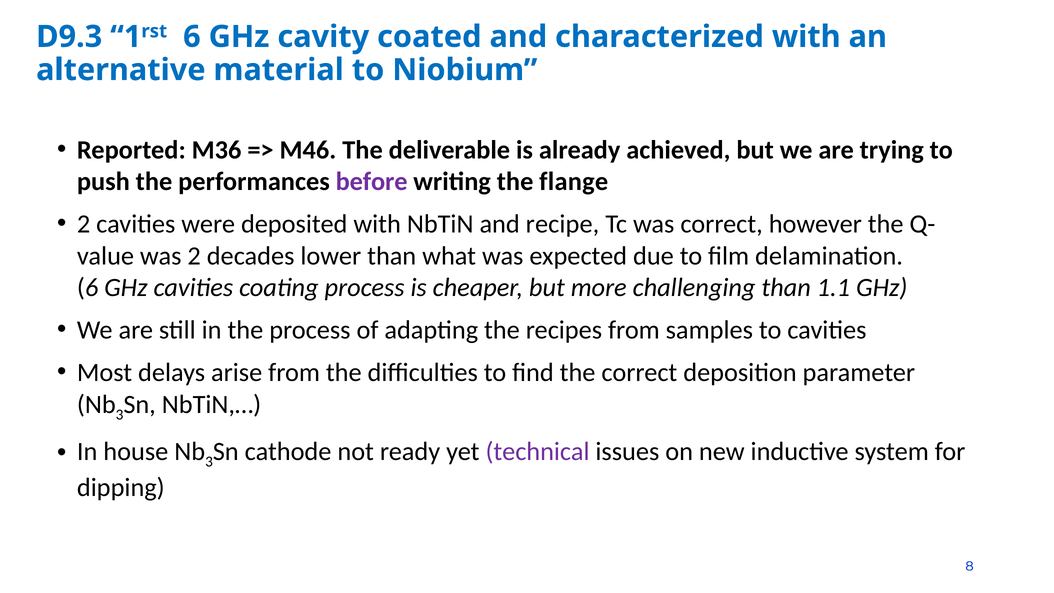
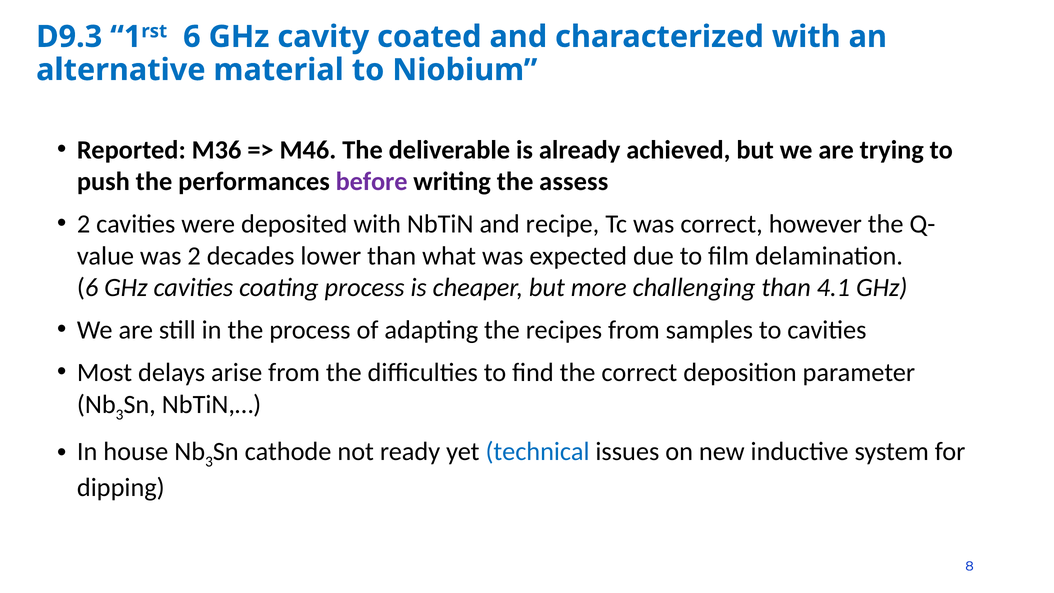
flange: flange -> assess
1.1: 1.1 -> 4.1
technical colour: purple -> blue
